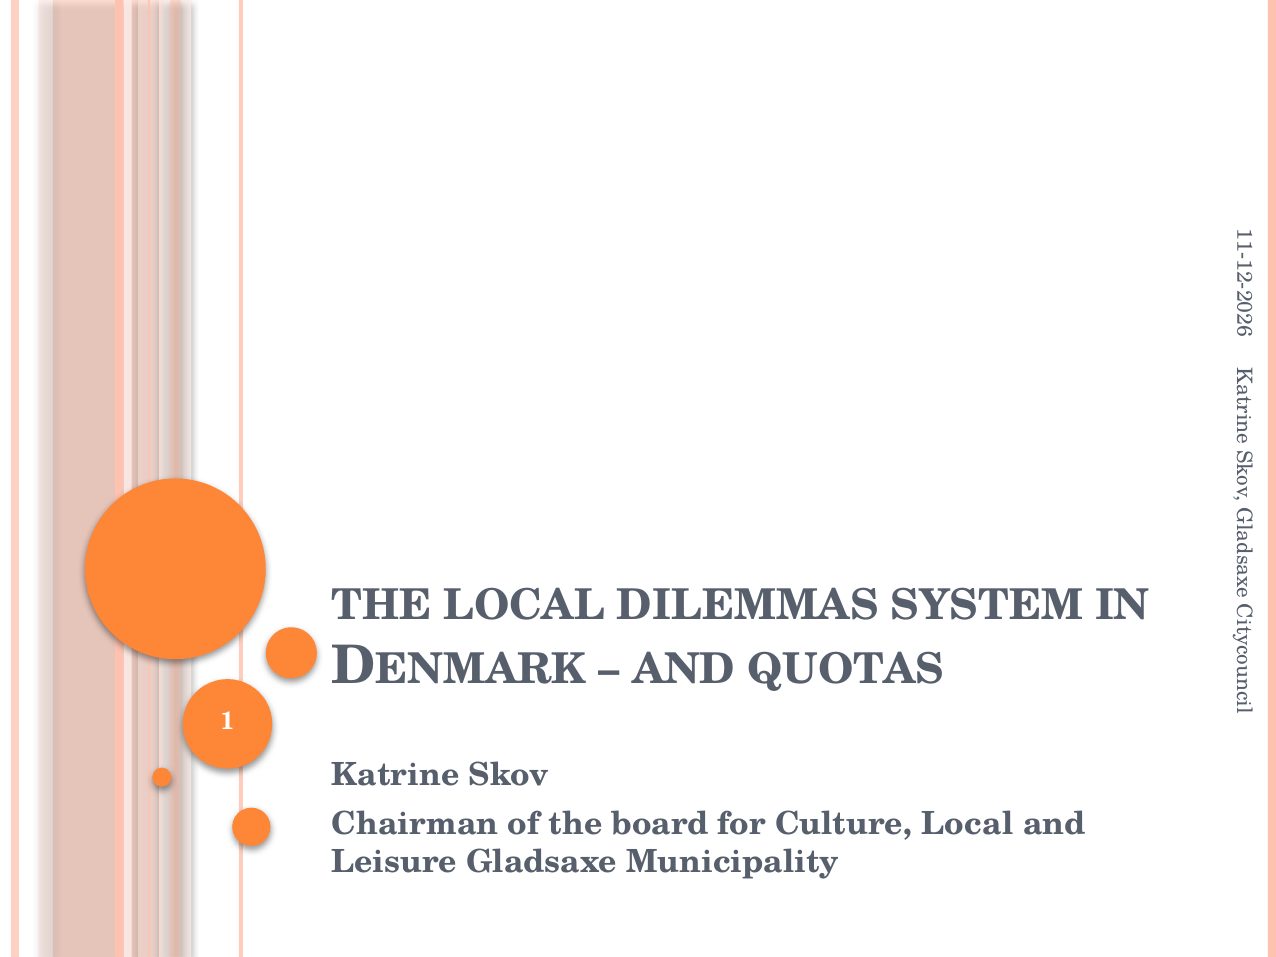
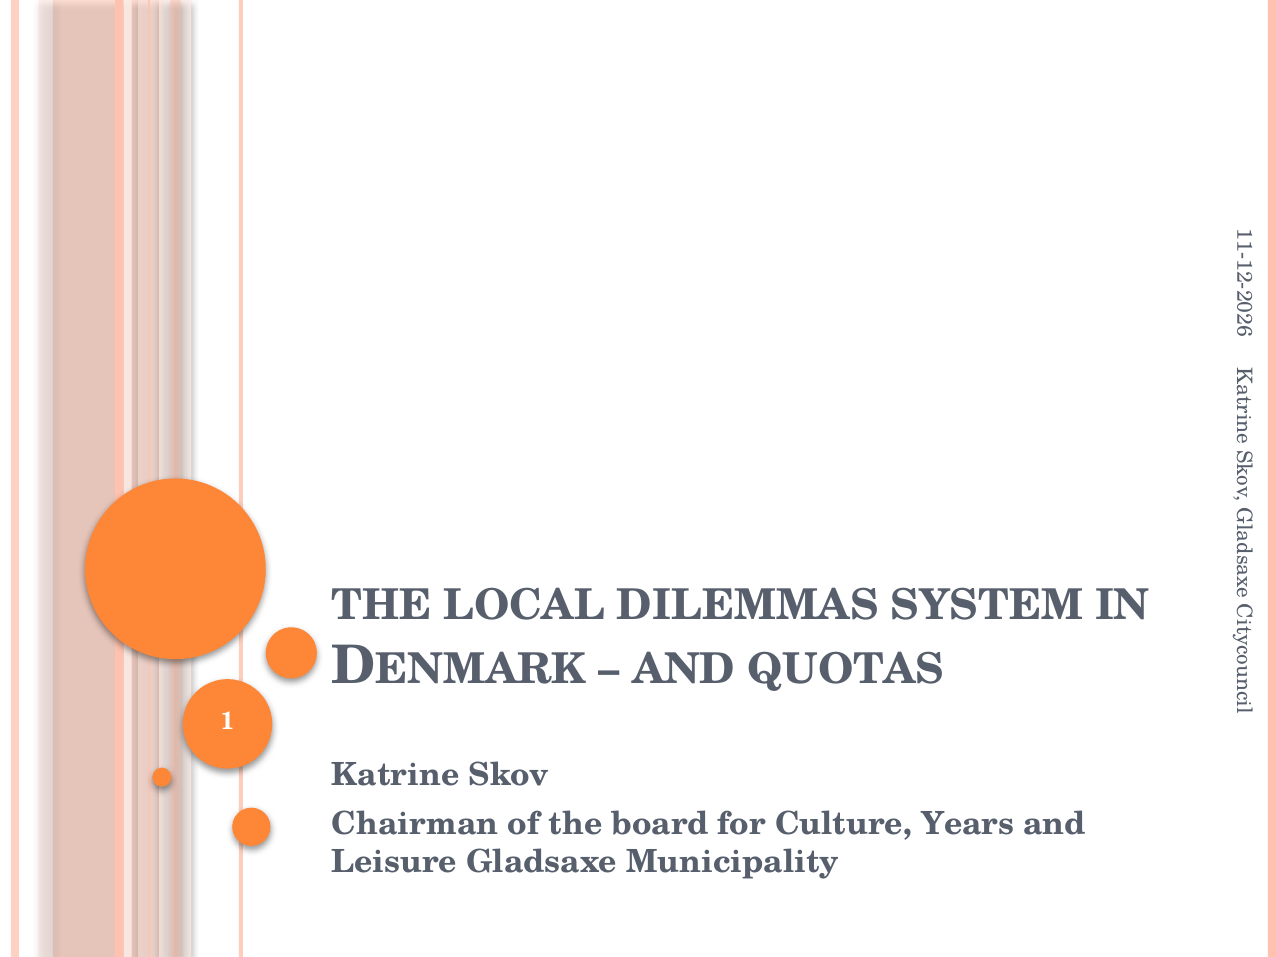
Culture Local: Local -> Years
